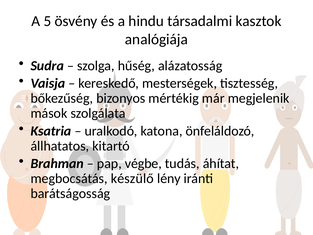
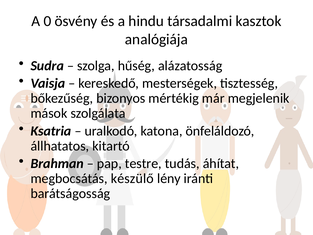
5: 5 -> 0
végbe: végbe -> testre
